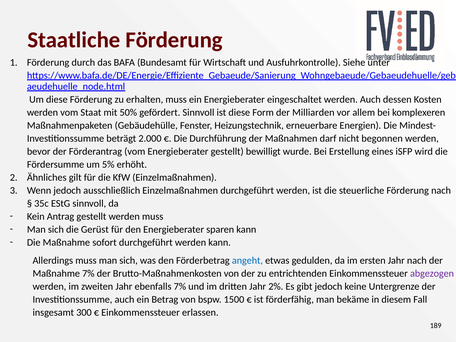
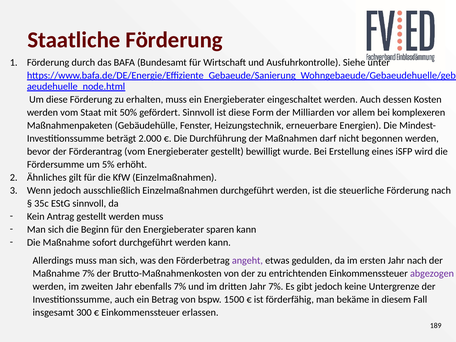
Gerüst: Gerüst -> Beginn
angeht colour: blue -> purple
Jahr 2%: 2% -> 7%
